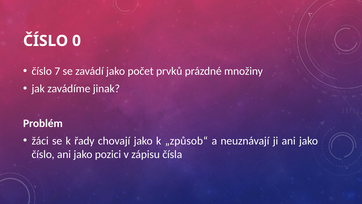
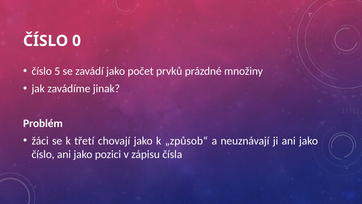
7: 7 -> 5
řady: řady -> třetí
